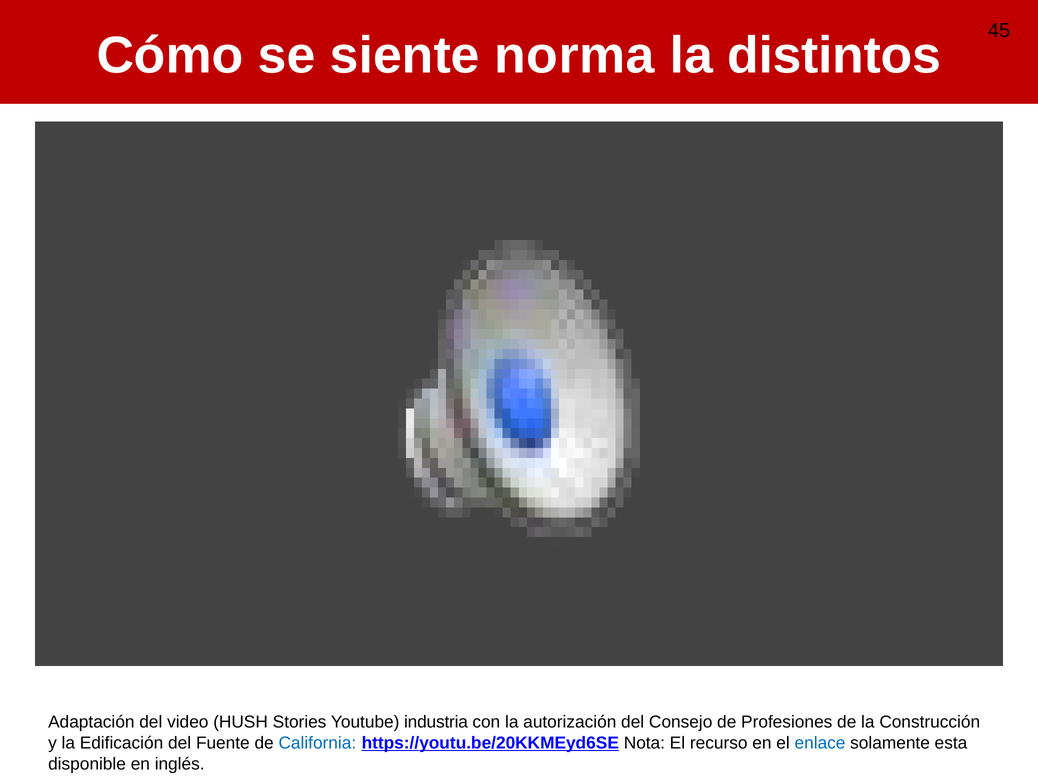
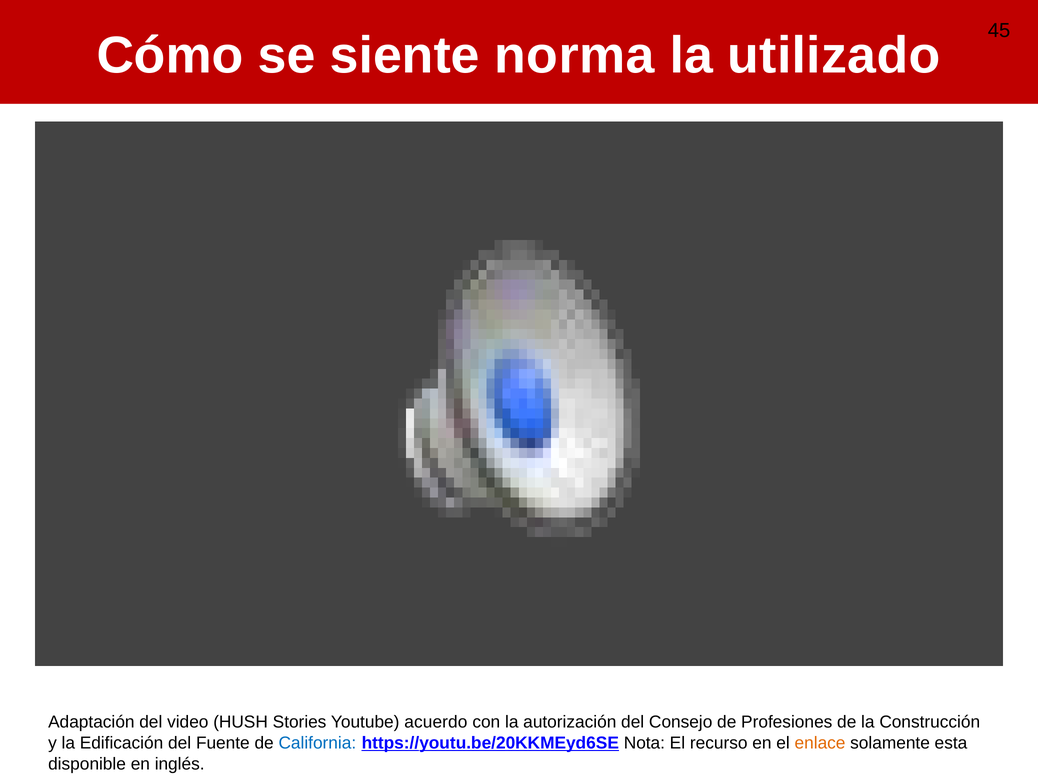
distintos: distintos -> utilizado
industria: industria -> acuerdo
enlace colour: blue -> orange
